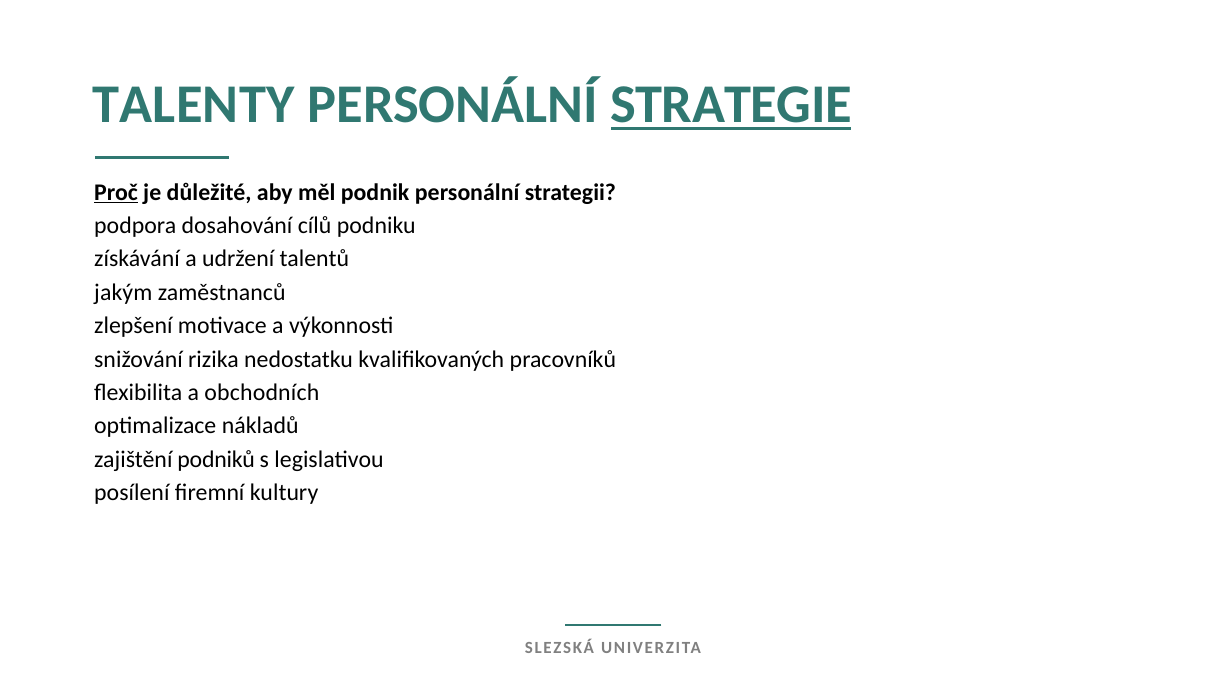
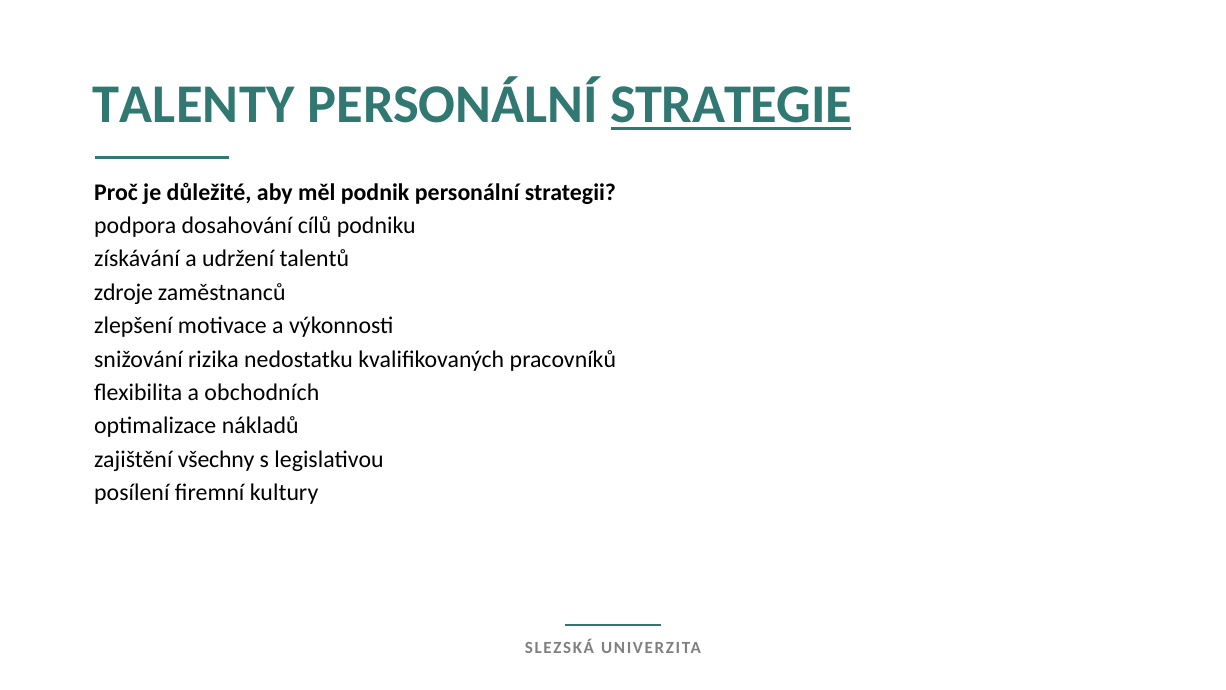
Proč underline: present -> none
jakým: jakým -> zdroje
podniků: podniků -> všechny
